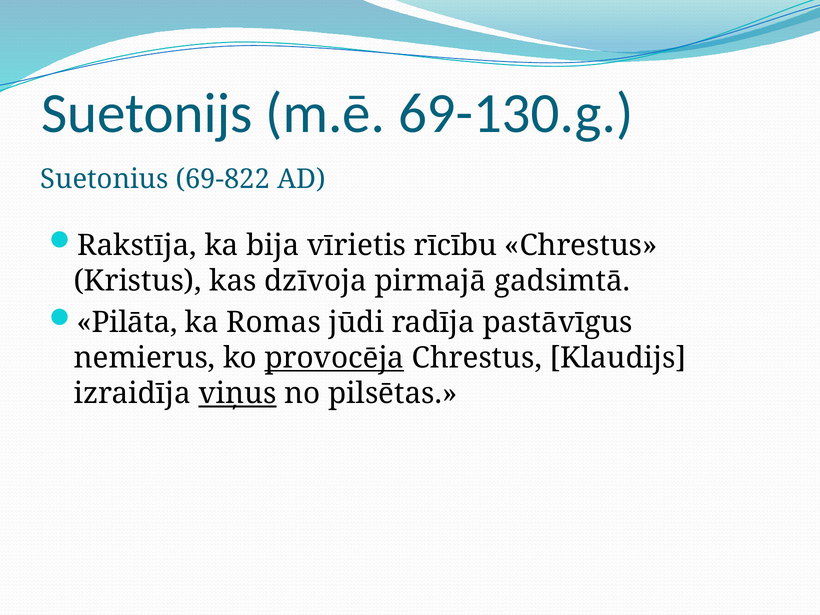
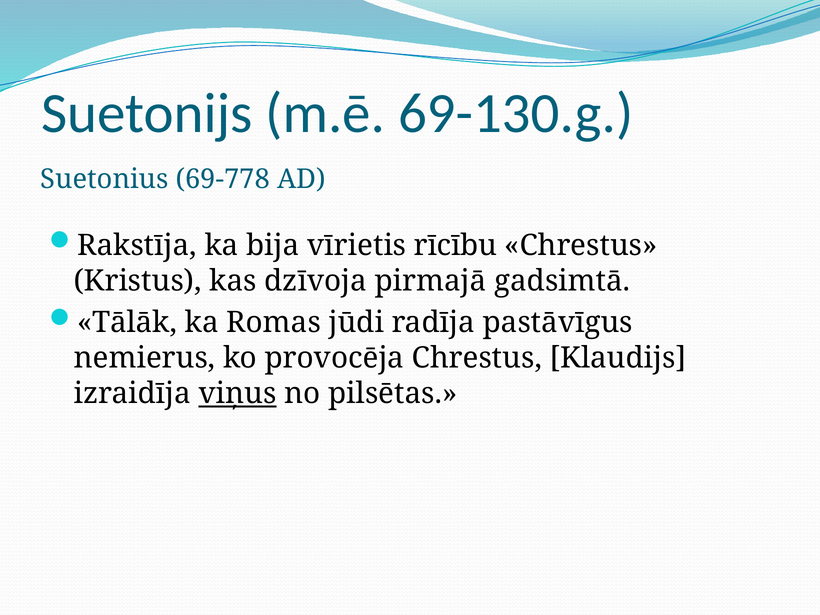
69-822: 69-822 -> 69-778
Pilāta: Pilāta -> Tālāk
provocēja underline: present -> none
